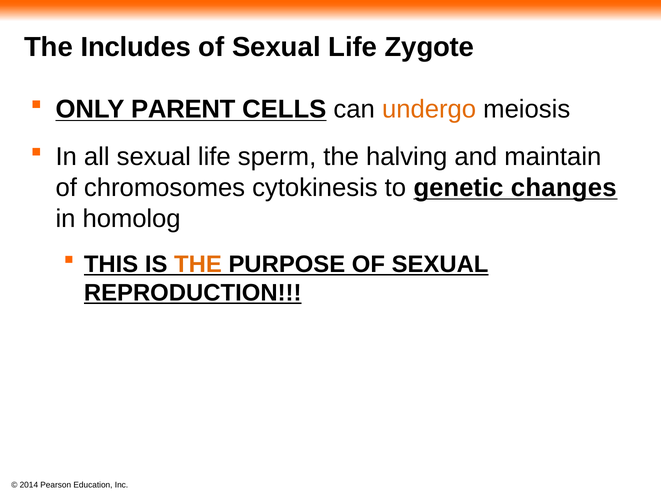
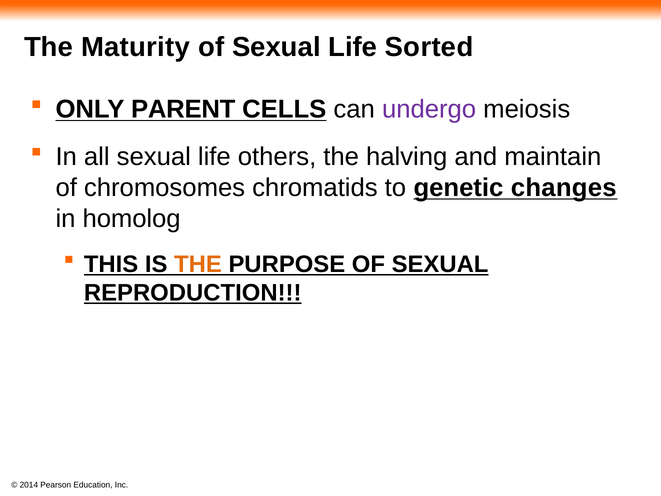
Includes: Includes -> Maturity
Zygote: Zygote -> Sorted
undergo colour: orange -> purple
sperm: sperm -> others
cytokinesis: cytokinesis -> chromatids
